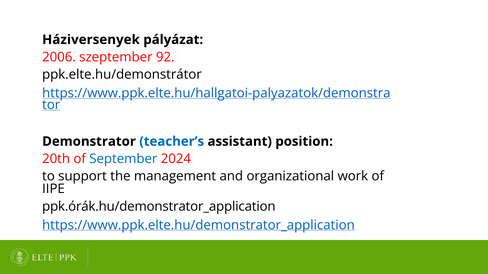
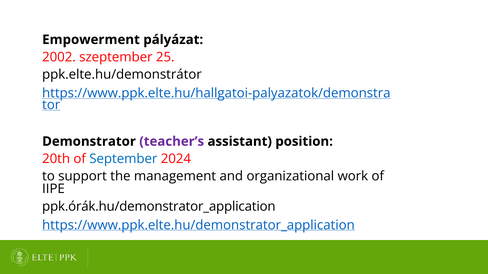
Háziversenyek: Háziversenyek -> Empowerment
2006: 2006 -> 2002
92: 92 -> 25
teacher’s colour: blue -> purple
